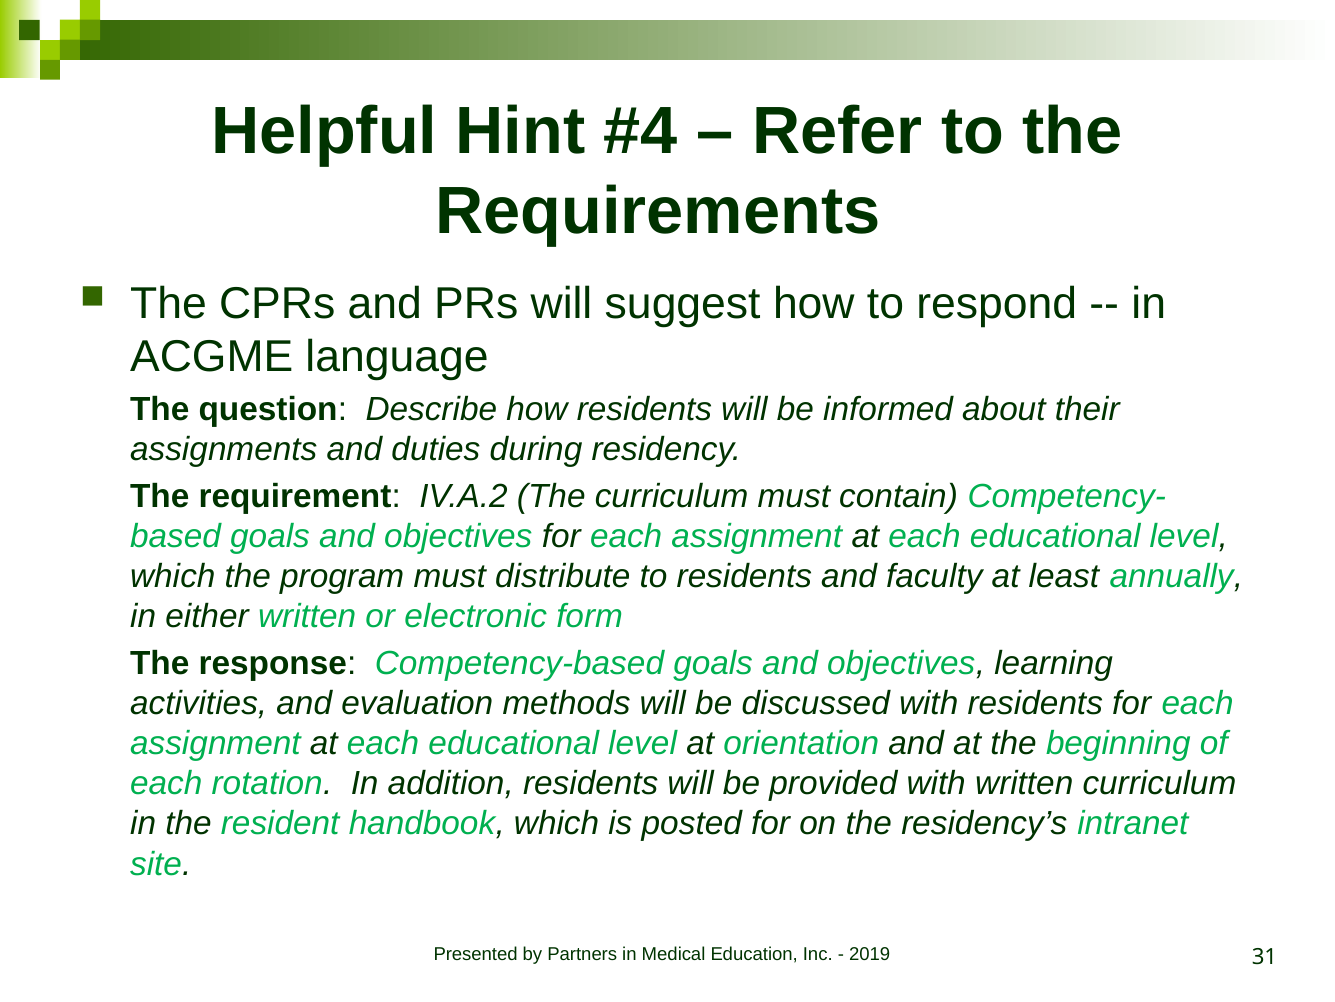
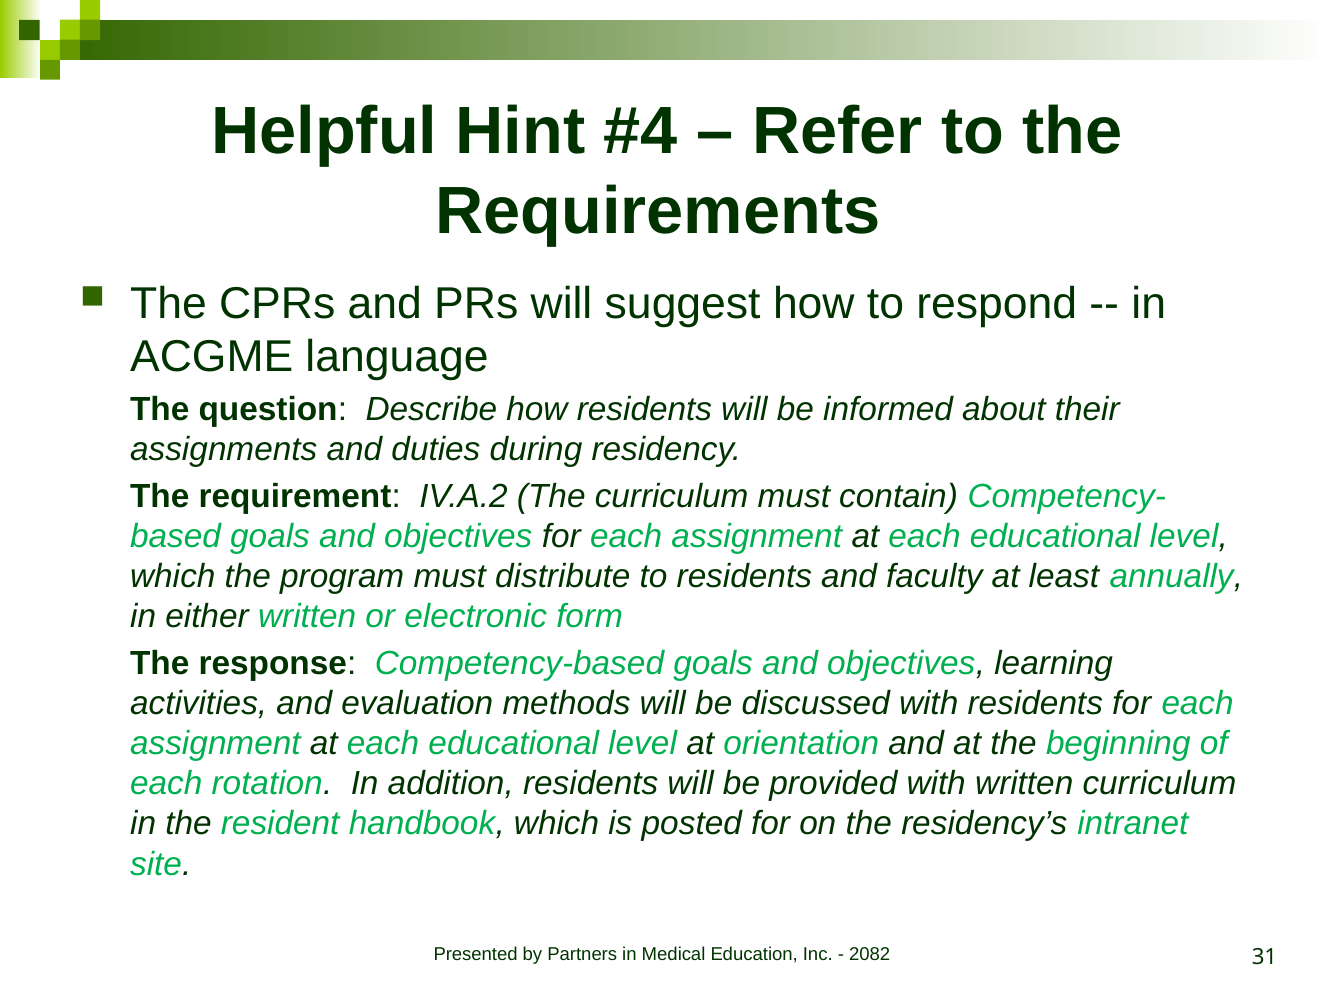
2019: 2019 -> 2082
